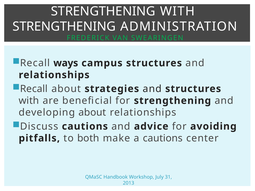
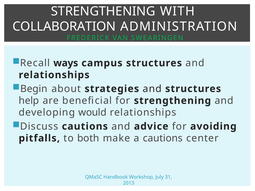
STRENGTHENING at (64, 27): STRENGTHENING -> COLLABORATION
Recall at (34, 89): Recall -> Begin
with at (29, 101): with -> help
developing about: about -> would
